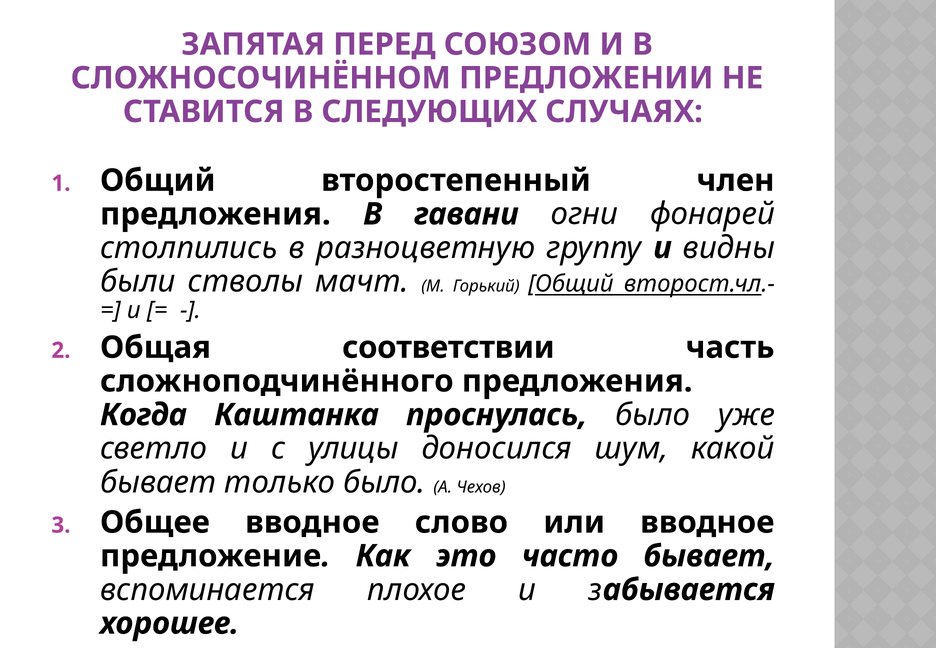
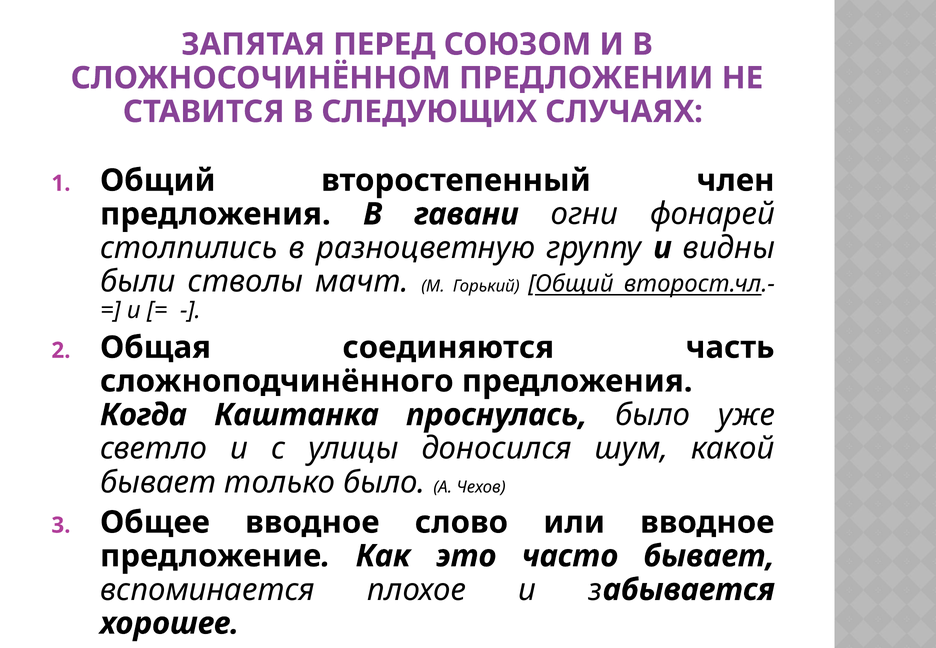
соответствии: соответствии -> соединяются
